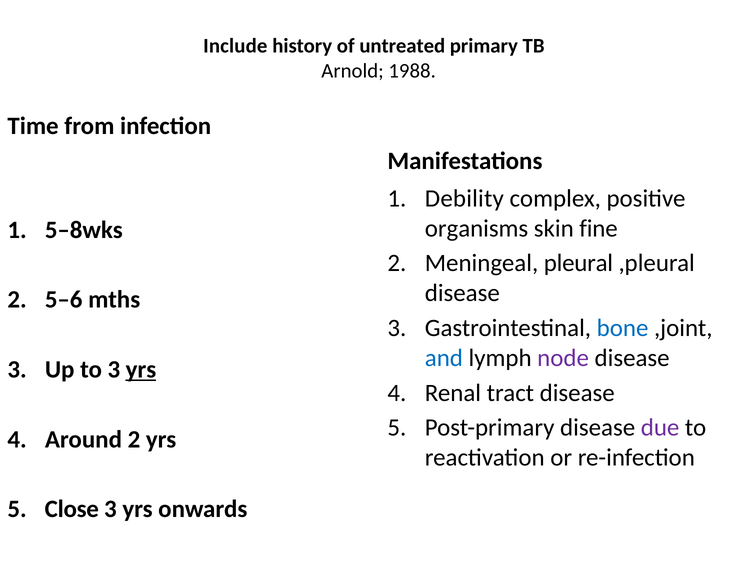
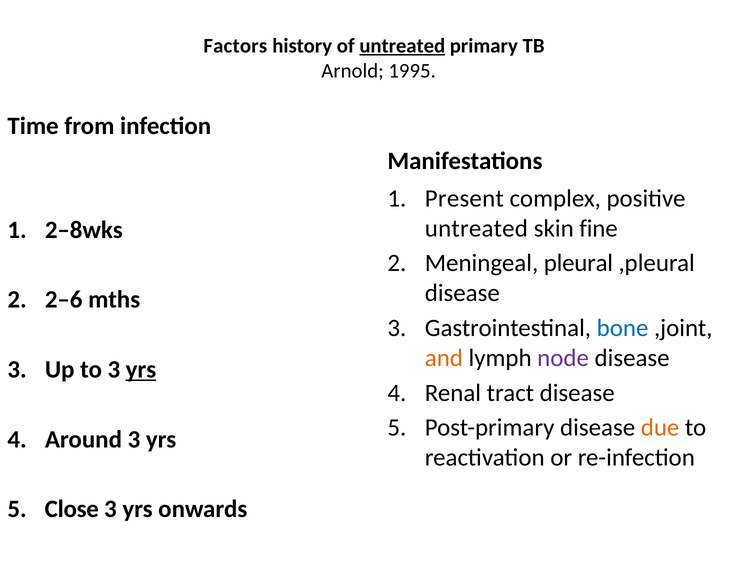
Include: Include -> Factors
untreated at (402, 46) underline: none -> present
1988: 1988 -> 1995
Debility: Debility -> Present
organisms at (477, 228): organisms -> untreated
5–8wks: 5–8wks -> 2–8wks
5–6: 5–6 -> 2–6
and colour: blue -> orange
due colour: purple -> orange
Around 2: 2 -> 3
